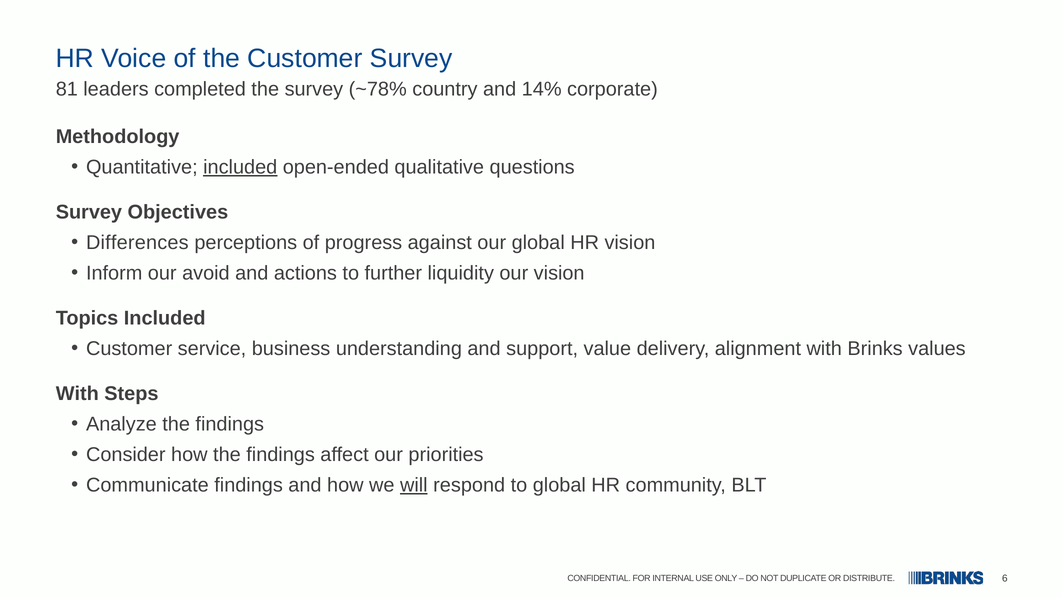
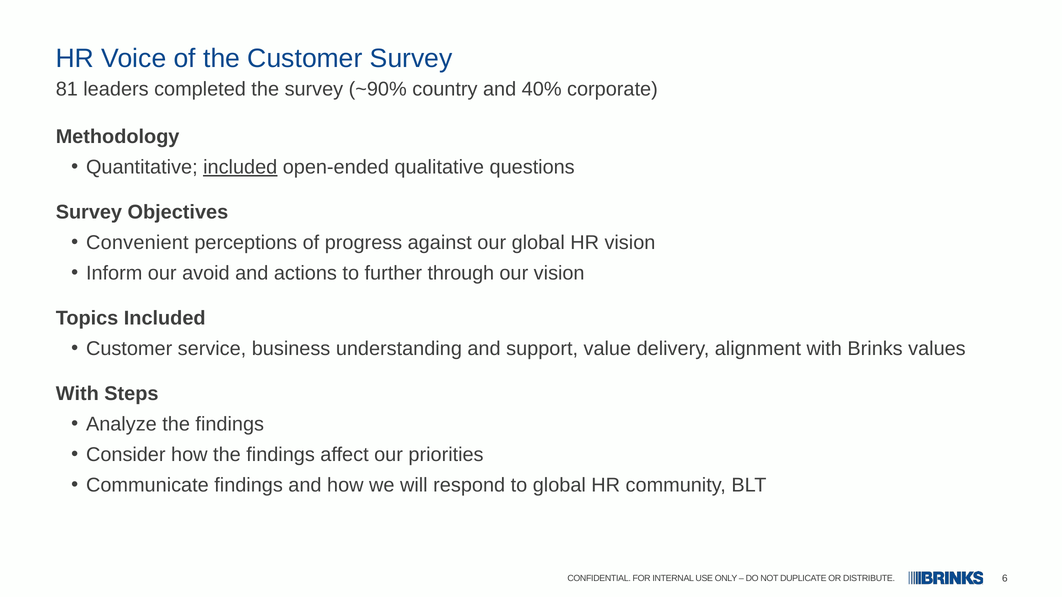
~78%: ~78% -> ~90%
14%: 14% -> 40%
Differences: Differences -> Convenient
liquidity: liquidity -> through
will underline: present -> none
